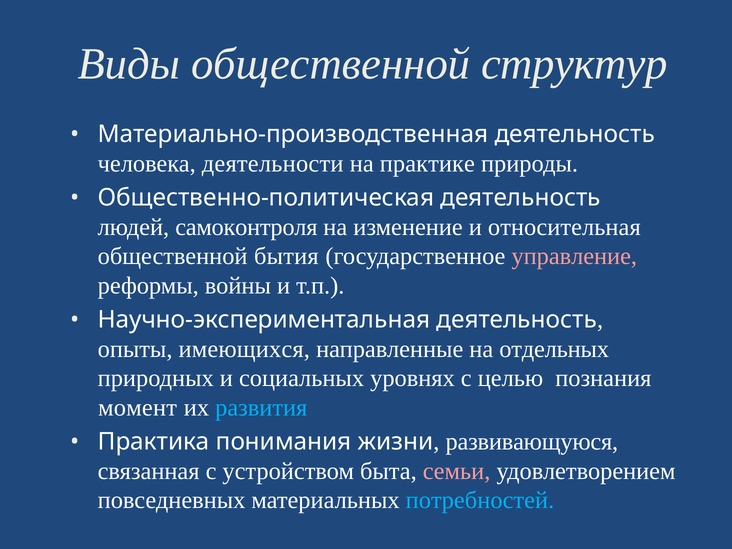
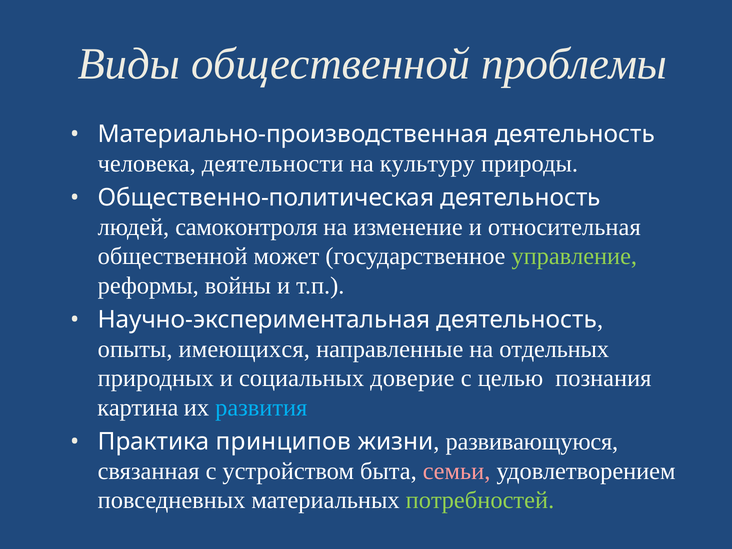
структур: структур -> проблемы
практике: практике -> культуру
бытия: бытия -> может
управление colour: pink -> light green
уровнях: уровнях -> доверие
момент: момент -> картина
понимания: понимания -> принципов
потребностей colour: light blue -> light green
